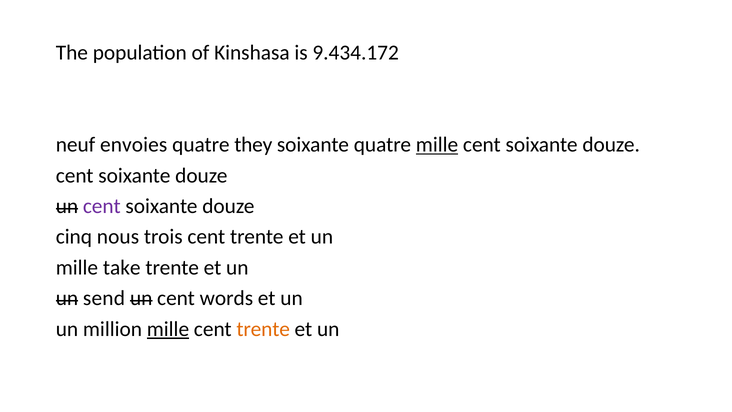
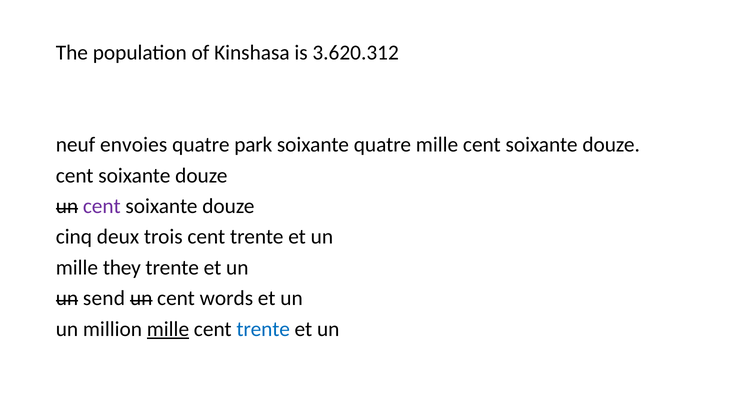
9.434.172: 9.434.172 -> 3.620.312
they: they -> park
mille at (437, 145) underline: present -> none
nous: nous -> deux
take: take -> they
trente at (263, 329) colour: orange -> blue
